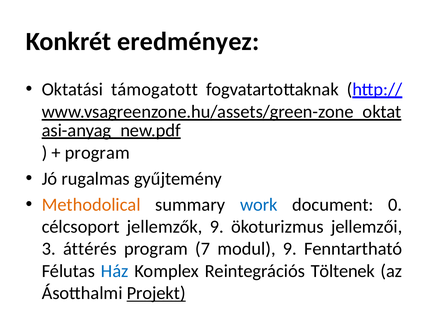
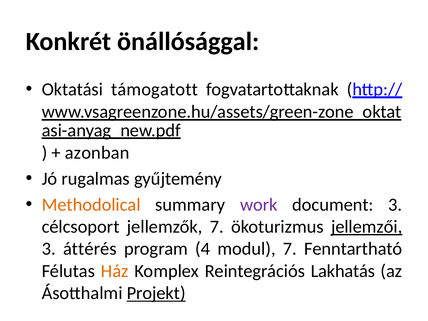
eredményez: eredményez -> önállósággal
program at (97, 153): program -> azonban
work colour: blue -> purple
document 0: 0 -> 3
jellemzők 9: 9 -> 7
jellemzői underline: none -> present
7: 7 -> 4
modul 9: 9 -> 7
Ház colour: blue -> orange
Töltenek: Töltenek -> Lakhatás
